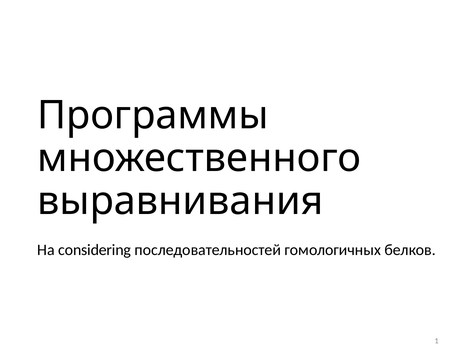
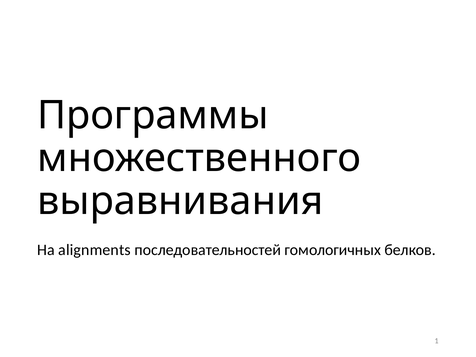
considering: considering -> alignments
